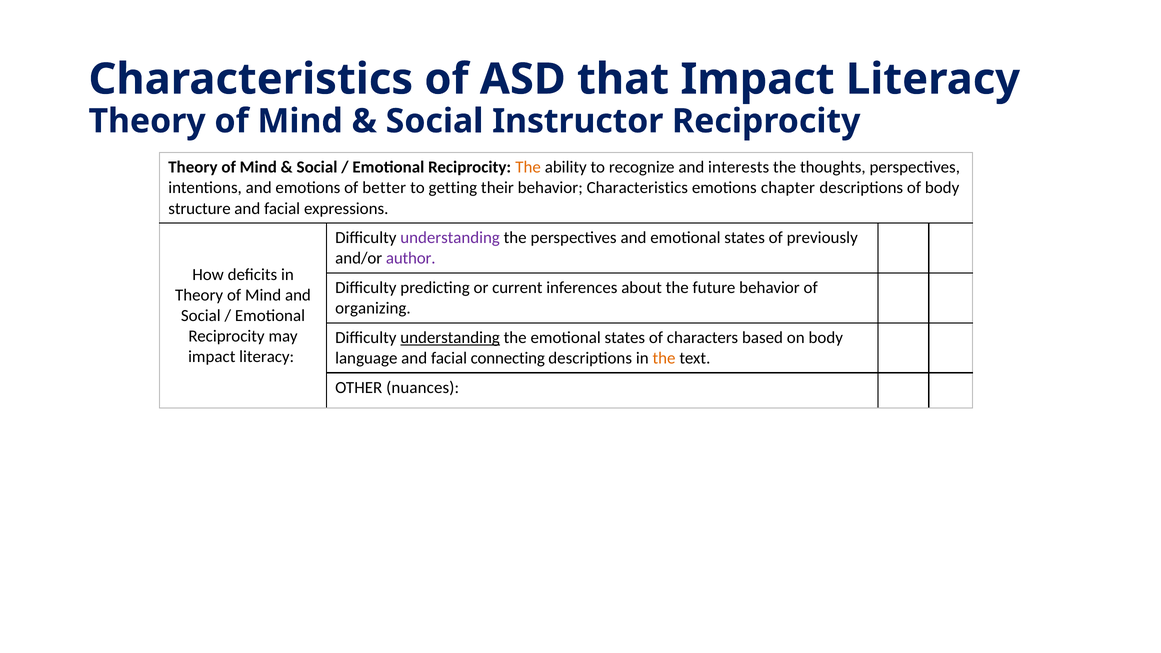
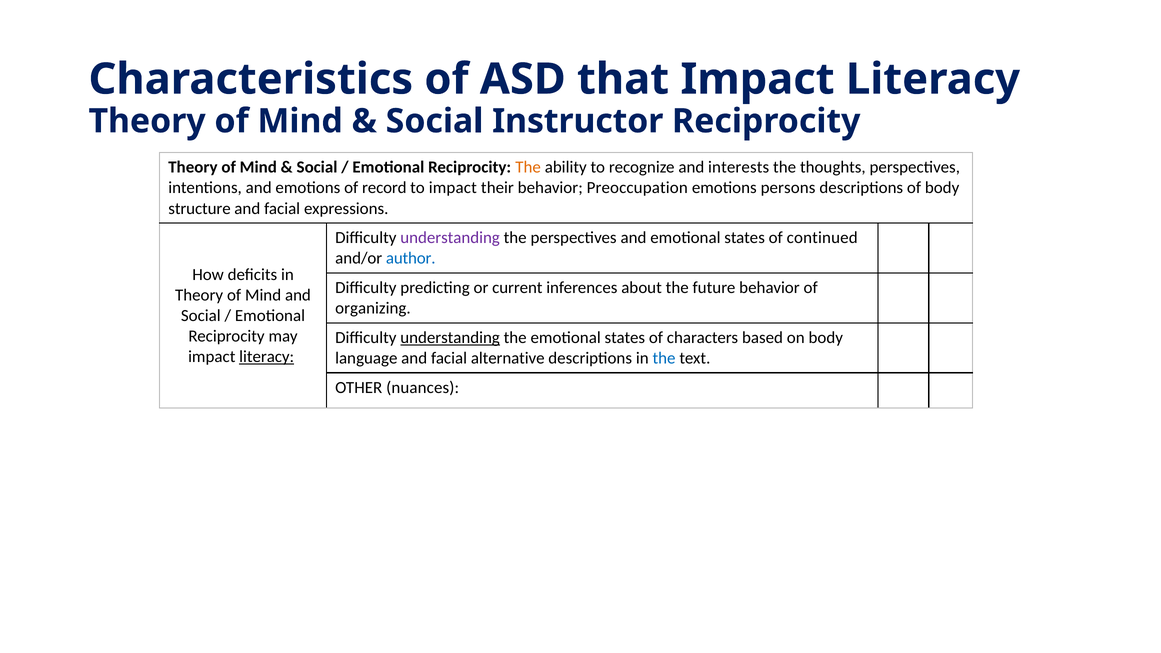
better: better -> record
to getting: getting -> impact
behavior Characteristics: Characteristics -> Preoccupation
chapter: chapter -> persons
previously: previously -> continued
author colour: purple -> blue
literacy at (267, 357) underline: none -> present
connecting: connecting -> alternative
the at (664, 358) colour: orange -> blue
